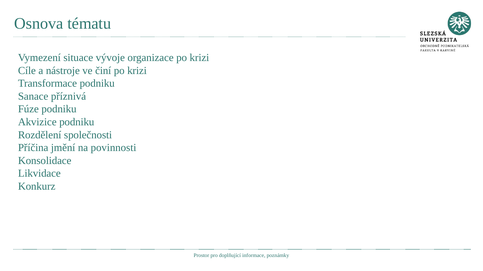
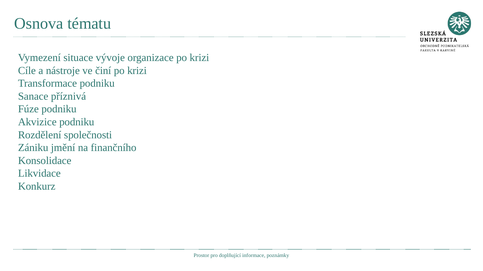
Příčina: Příčina -> Zániku
povinnosti: povinnosti -> finančního
